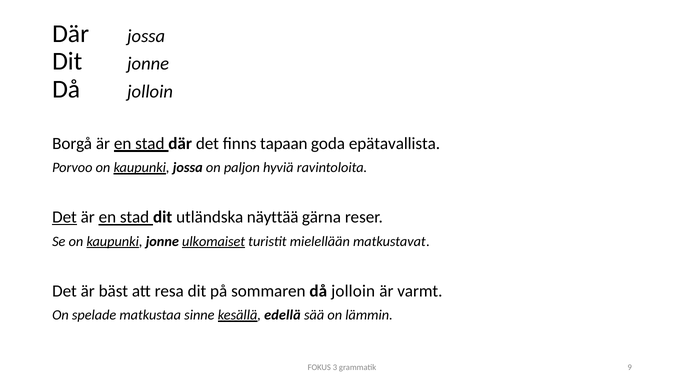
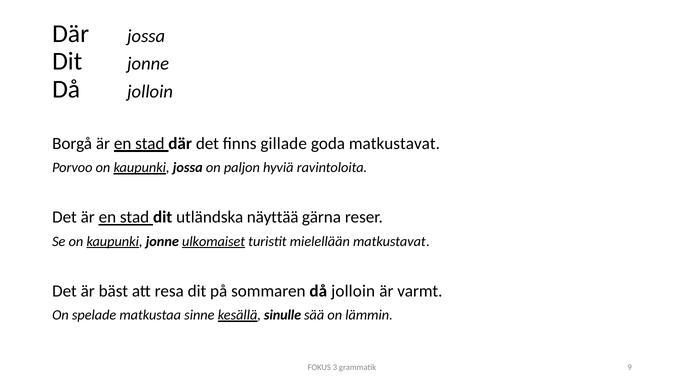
tapaan: tapaan -> gillade
goda epätavallista: epätavallista -> matkustavat
Det at (64, 217) underline: present -> none
edellä: edellä -> sinulle
